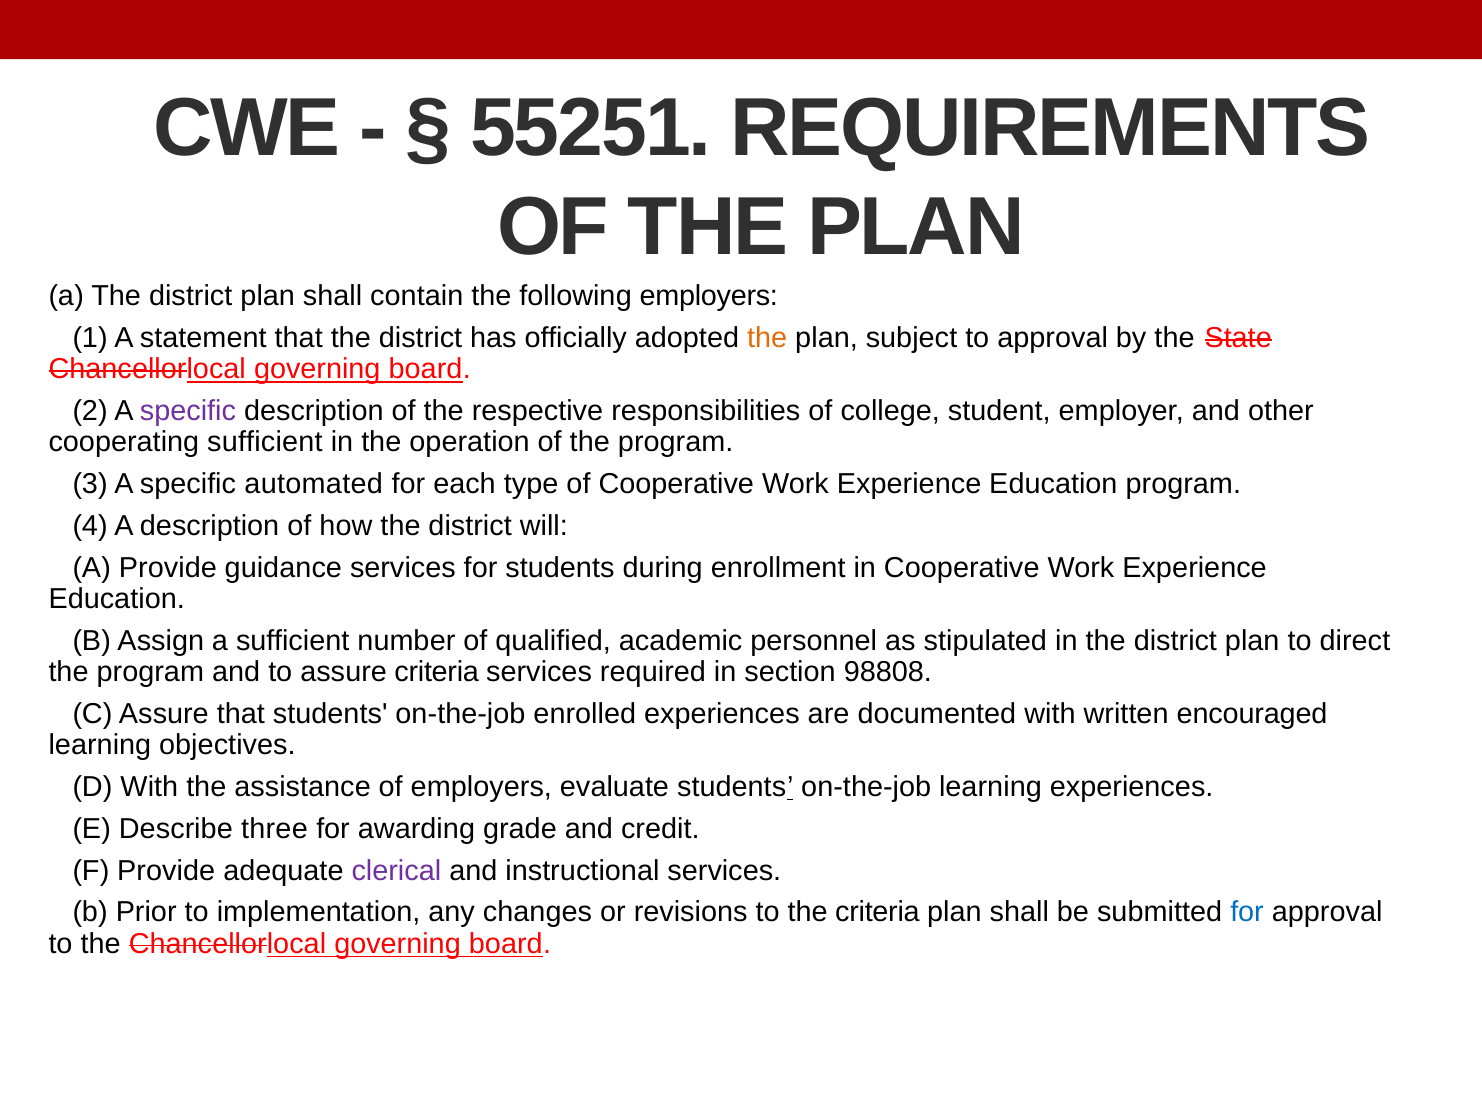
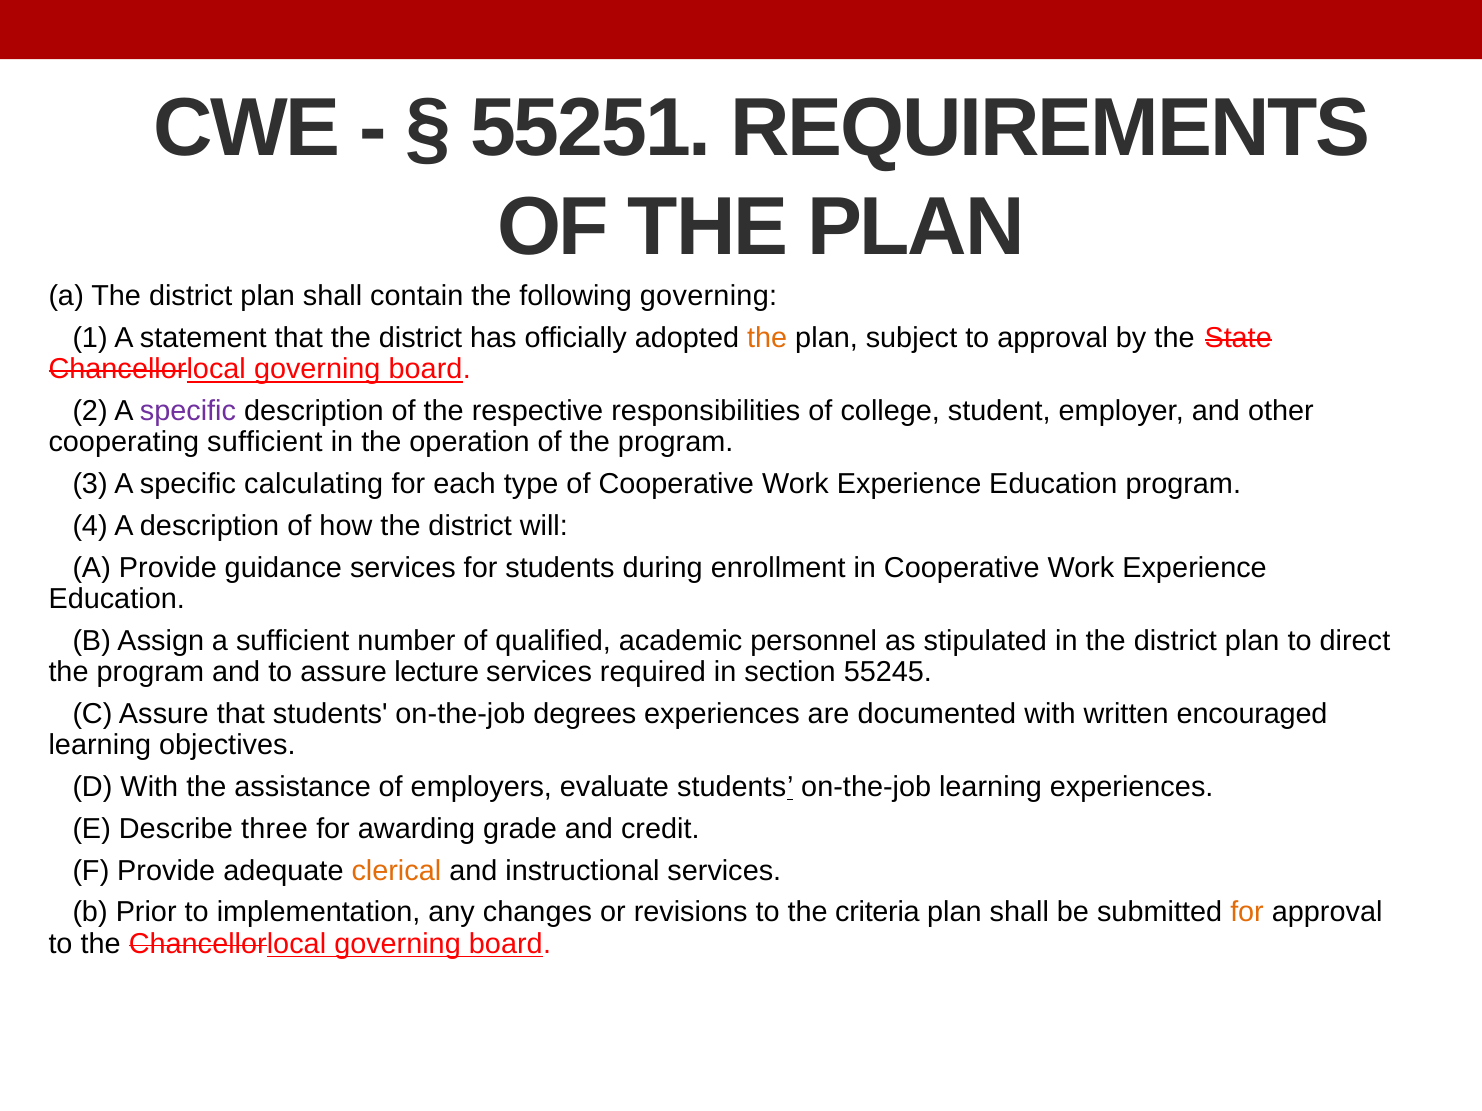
following employers: employers -> governing
automated: automated -> calculating
assure criteria: criteria -> lecture
98808: 98808 -> 55245
enrolled: enrolled -> degrees
clerical colour: purple -> orange
for at (1247, 913) colour: blue -> orange
